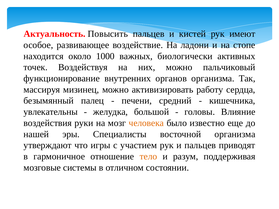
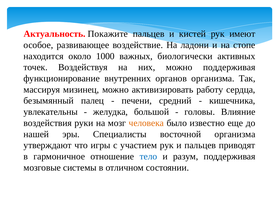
Повысить: Повысить -> Покажите
можно пальчиковый: пальчиковый -> поддерживая
тело colour: orange -> blue
